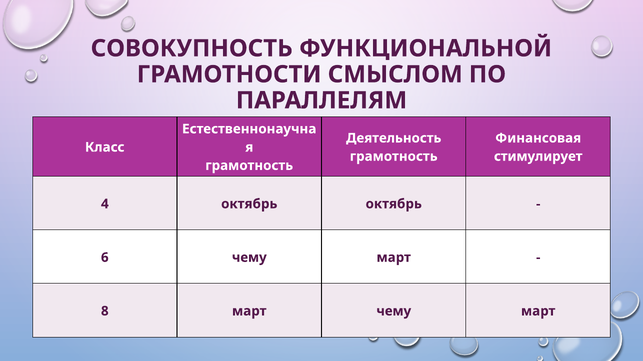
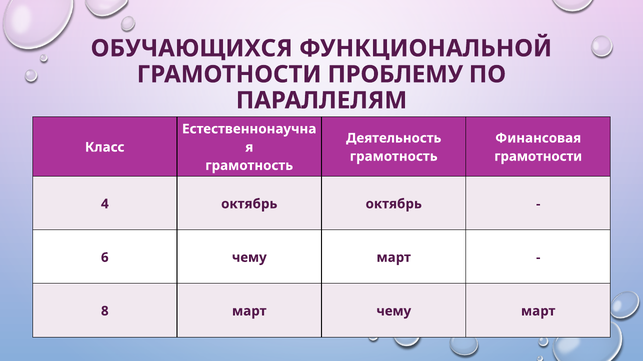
СОВОКУПНОСТЬ: СОВОКУПНОСТЬ -> ОБУЧАЮЩИХСЯ
СМЫСЛОМ: СМЫСЛОМ -> ПРОБЛЕМУ
стимулирует at (538, 157): стимулирует -> грамотности
